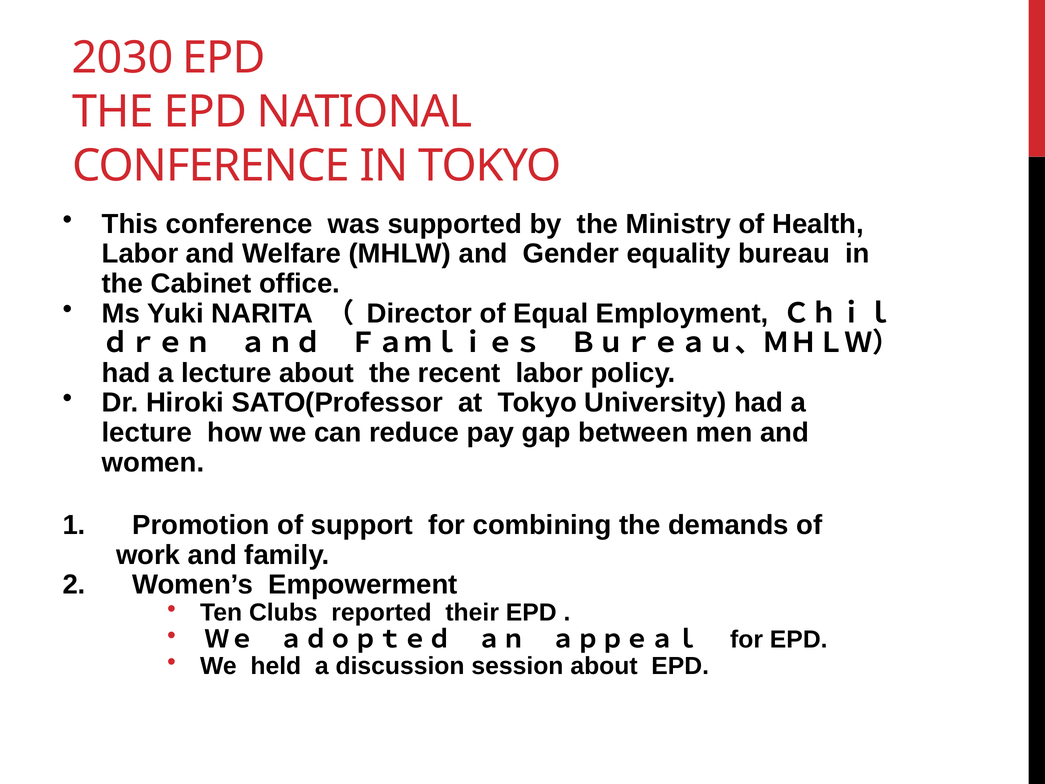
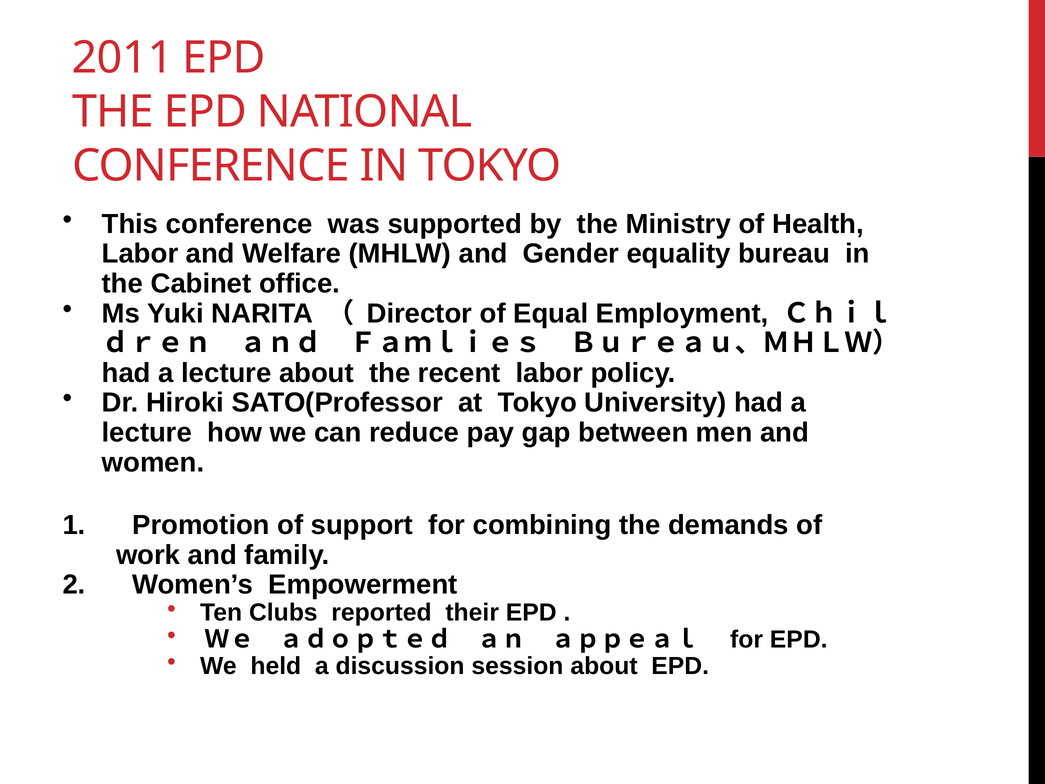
2030: 2030 -> 2011
